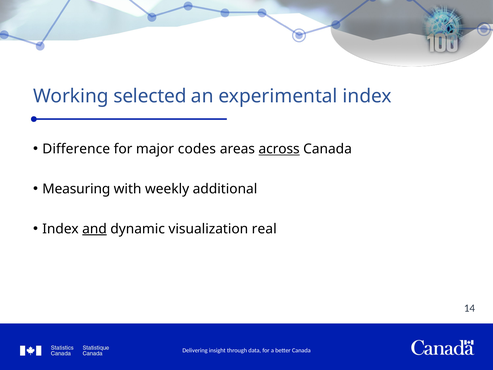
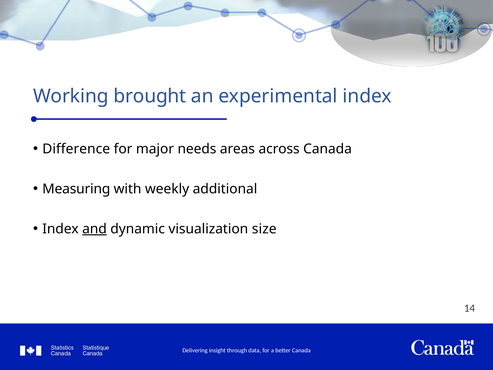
selected: selected -> brought
codes: codes -> needs
across underline: present -> none
real: real -> size
